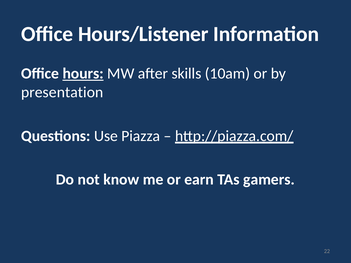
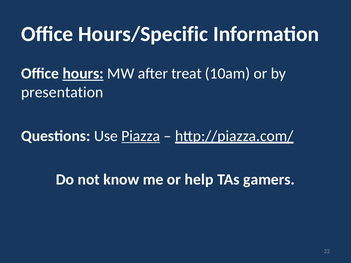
Hours/Listener: Hours/Listener -> Hours/Specific
skills: skills -> treat
Piazza underline: none -> present
earn: earn -> help
